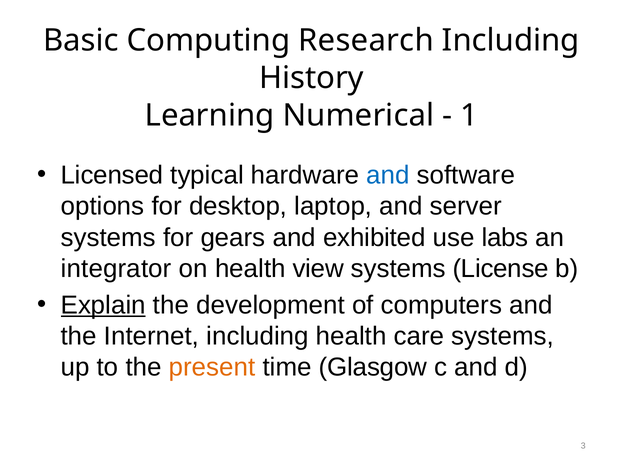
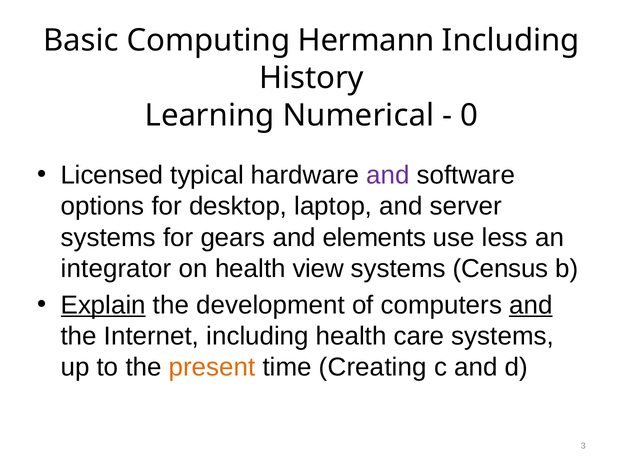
Research: Research -> Hermann
1: 1 -> 0
and at (388, 175) colour: blue -> purple
exhibited: exhibited -> elements
labs: labs -> less
License: License -> Census
and at (531, 305) underline: none -> present
Glasgow: Glasgow -> Creating
